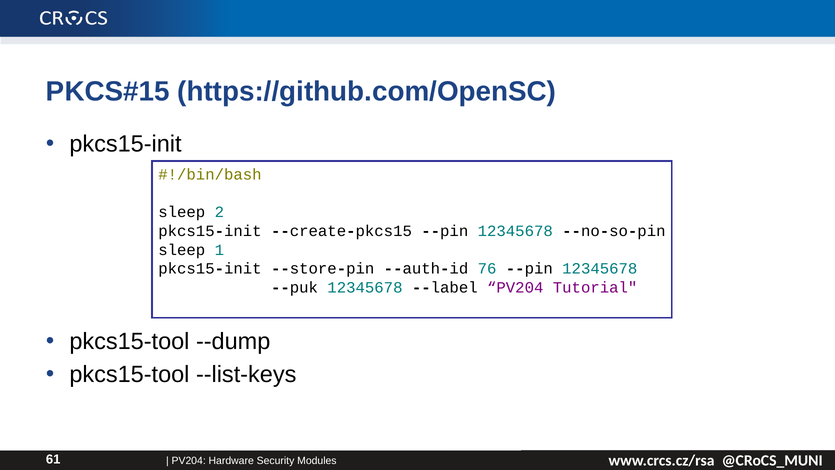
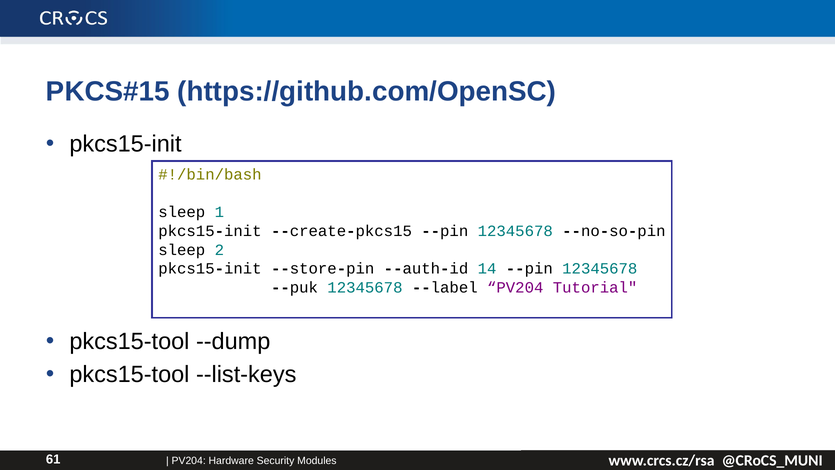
2: 2 -> 1
1: 1 -> 2
76: 76 -> 14
